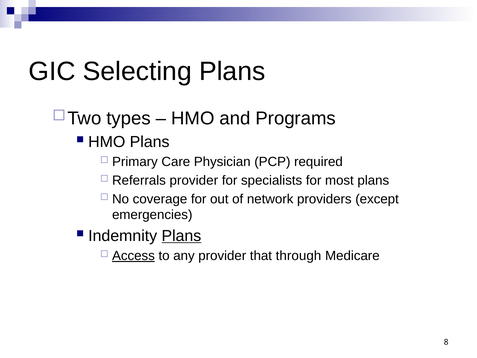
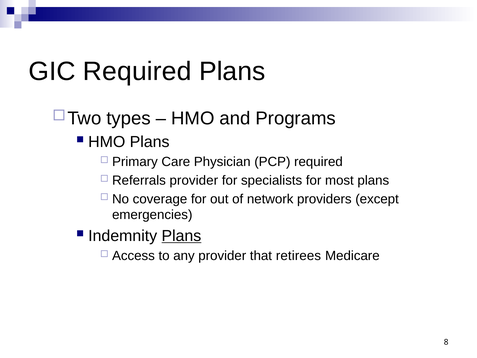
GIC Selecting: Selecting -> Required
Access underline: present -> none
through: through -> retirees
